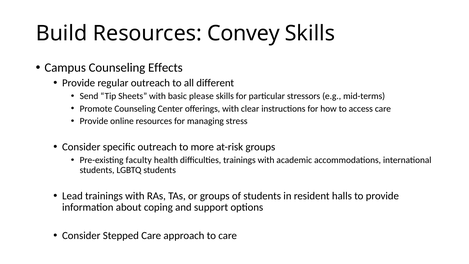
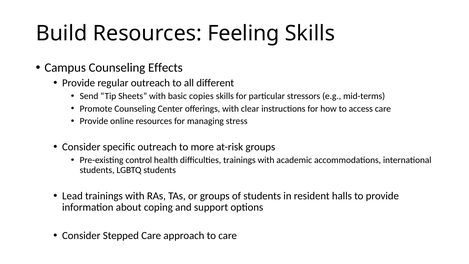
Convey: Convey -> Feeling
please: please -> copies
faculty: faculty -> control
